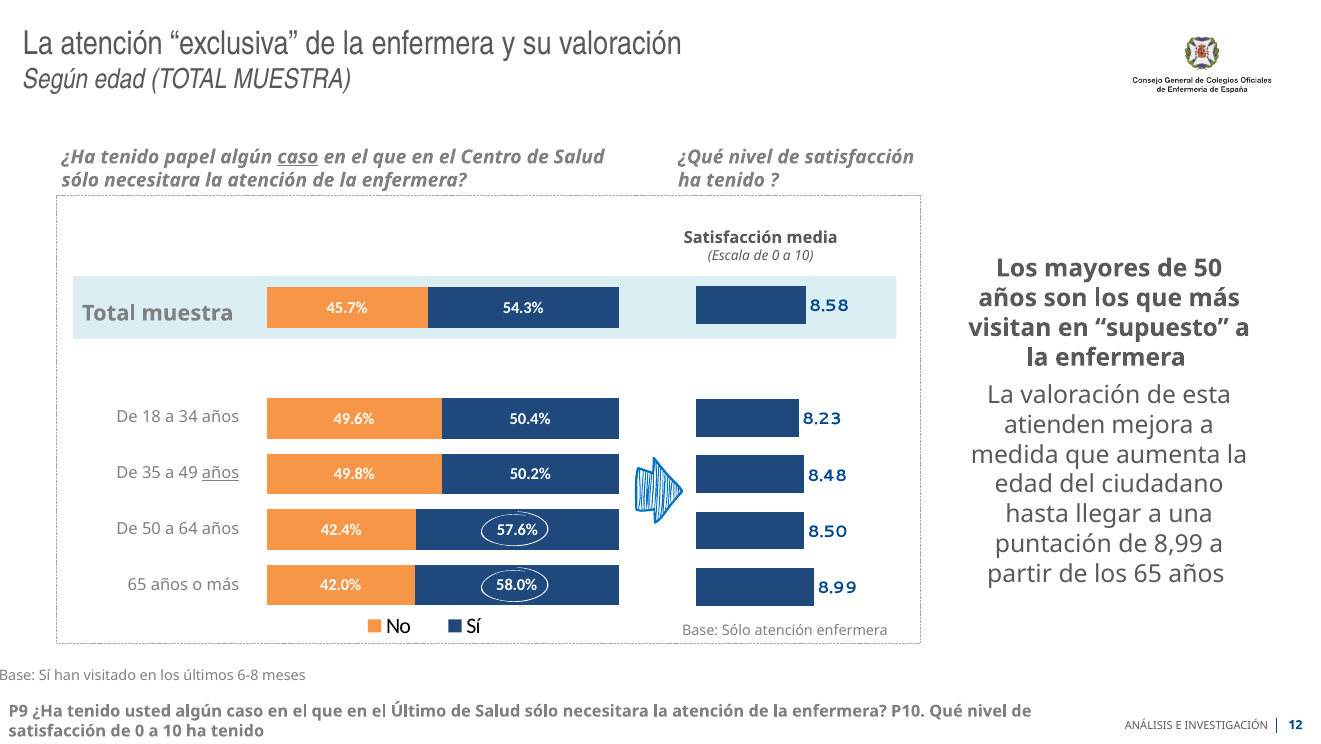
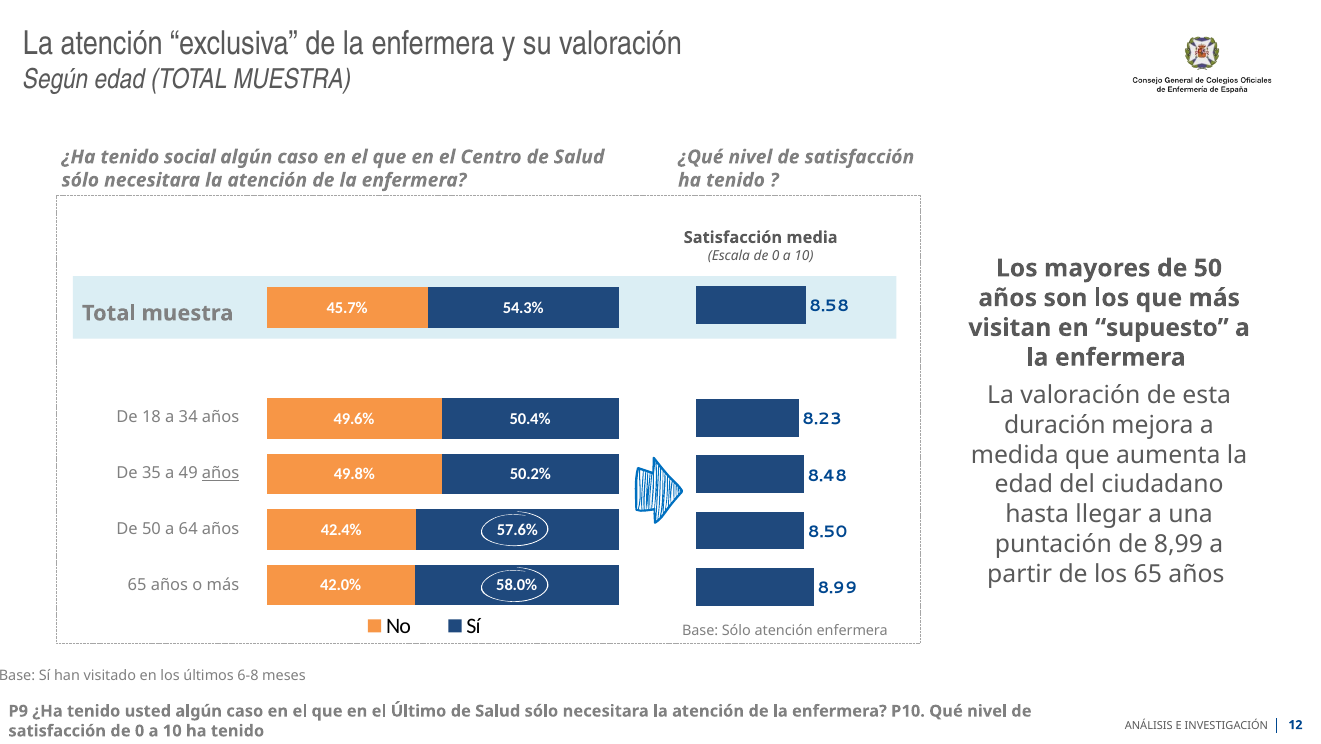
papel: papel -> social
caso at (298, 157) underline: present -> none
atienden: atienden -> duración
